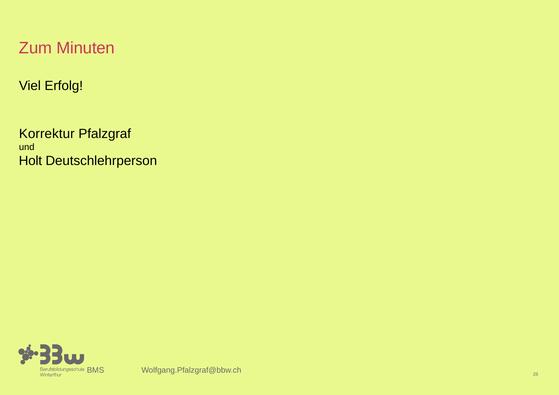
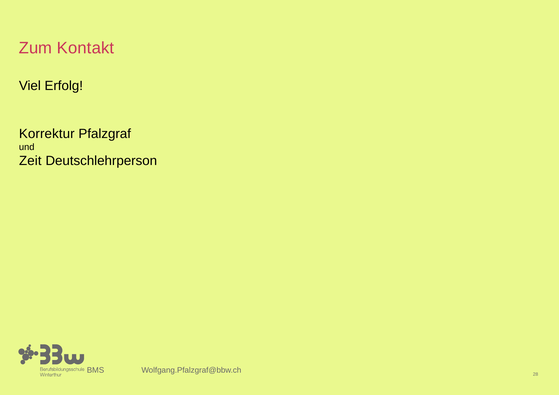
Minuten: Minuten -> Kontakt
Holt: Holt -> Zeit
